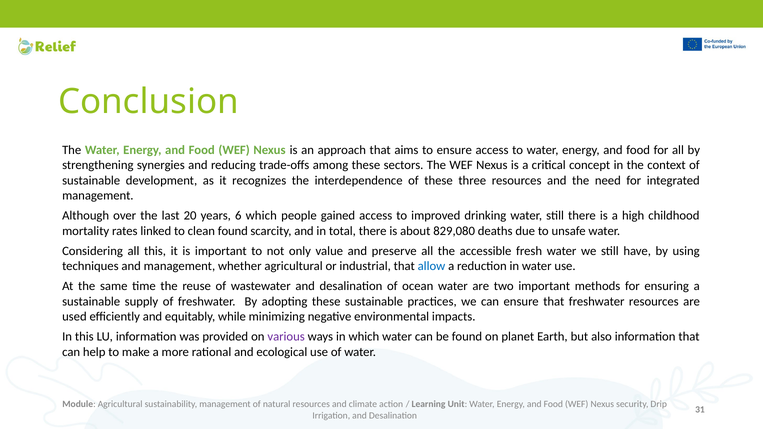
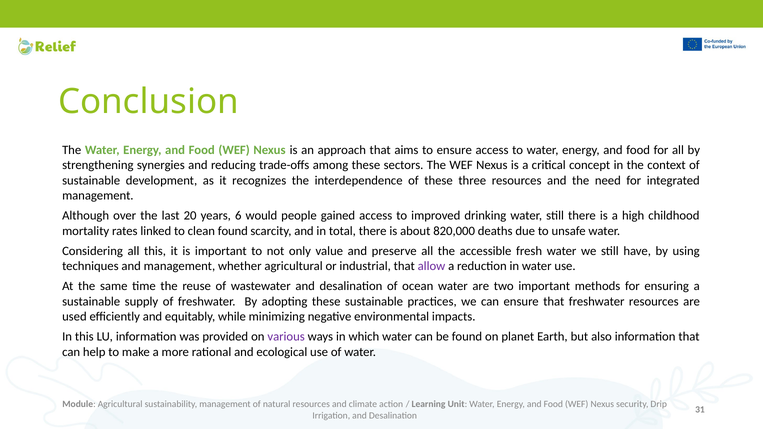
6 which: which -> would
829,080: 829,080 -> 820,000
allow colour: blue -> purple
